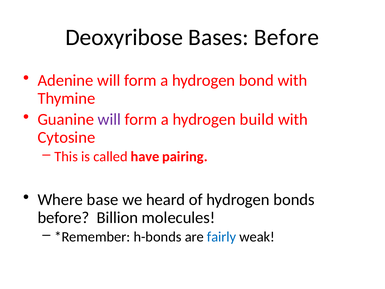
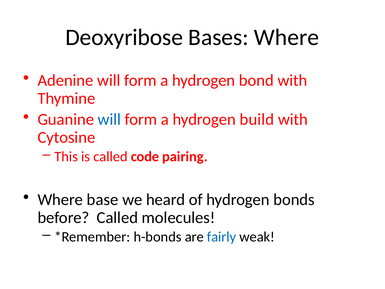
Bases Before: Before -> Where
will at (109, 119) colour: purple -> blue
have: have -> code
before Billion: Billion -> Called
